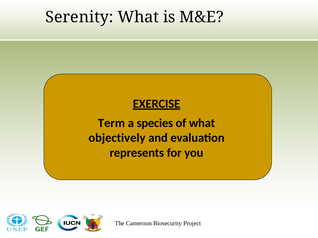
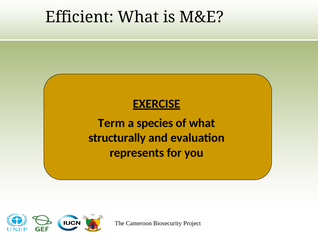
Serenity: Serenity -> Efficient
objectively: objectively -> structurally
